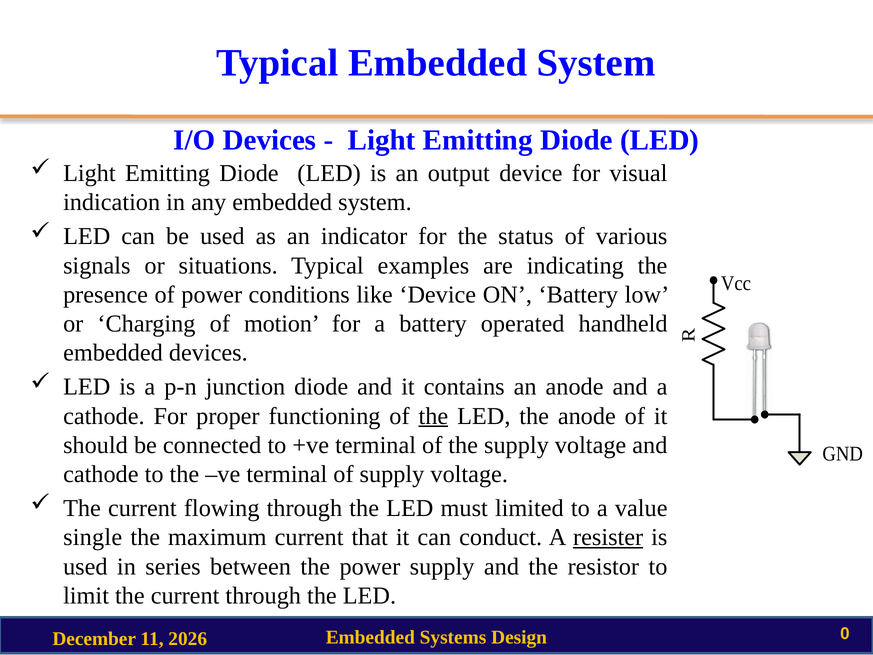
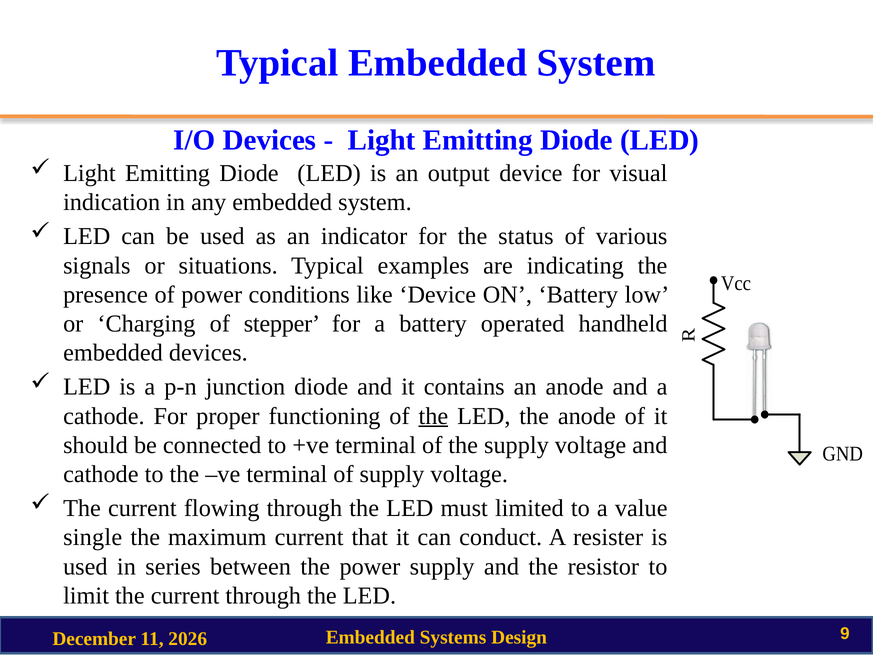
motion: motion -> stepper
resister underline: present -> none
0: 0 -> 9
